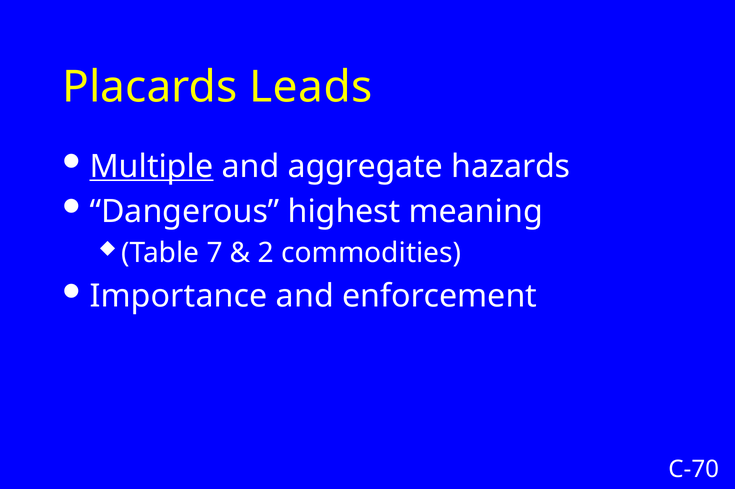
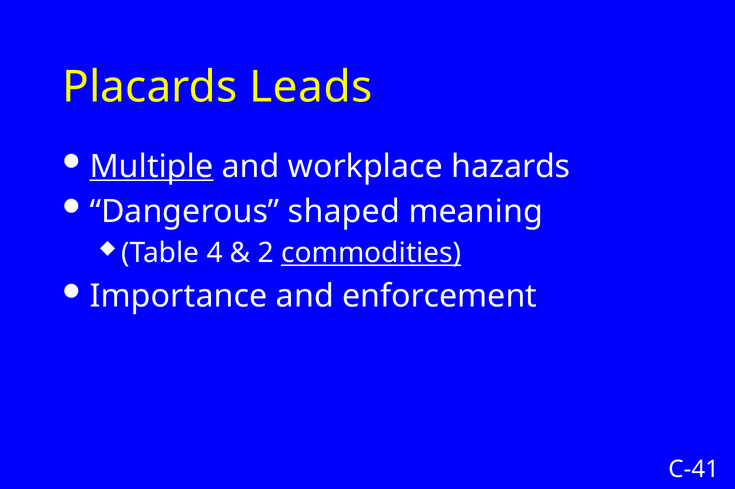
aggregate: aggregate -> workplace
highest: highest -> shaped
7: 7 -> 4
commodities underline: none -> present
C-70: C-70 -> C-41
